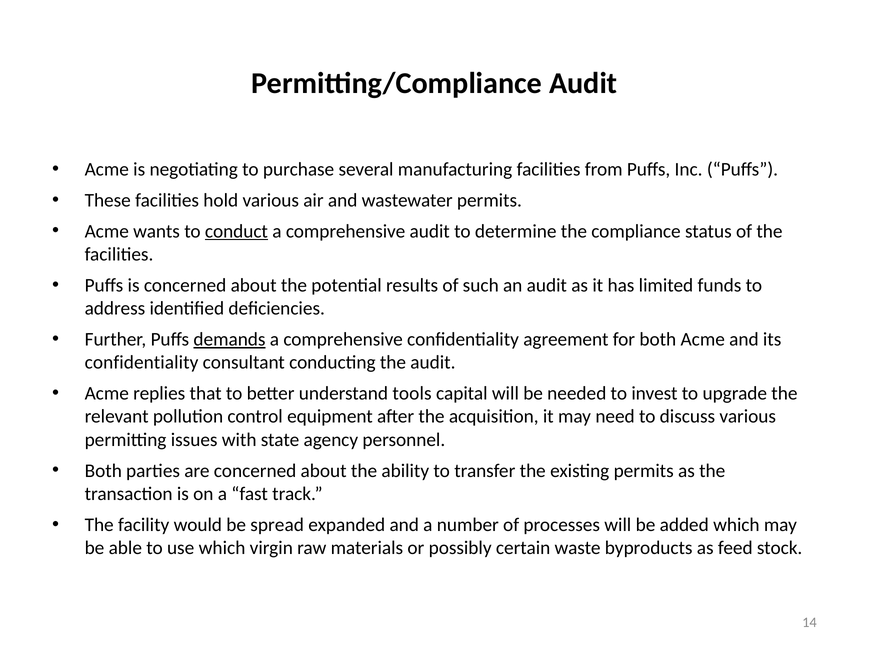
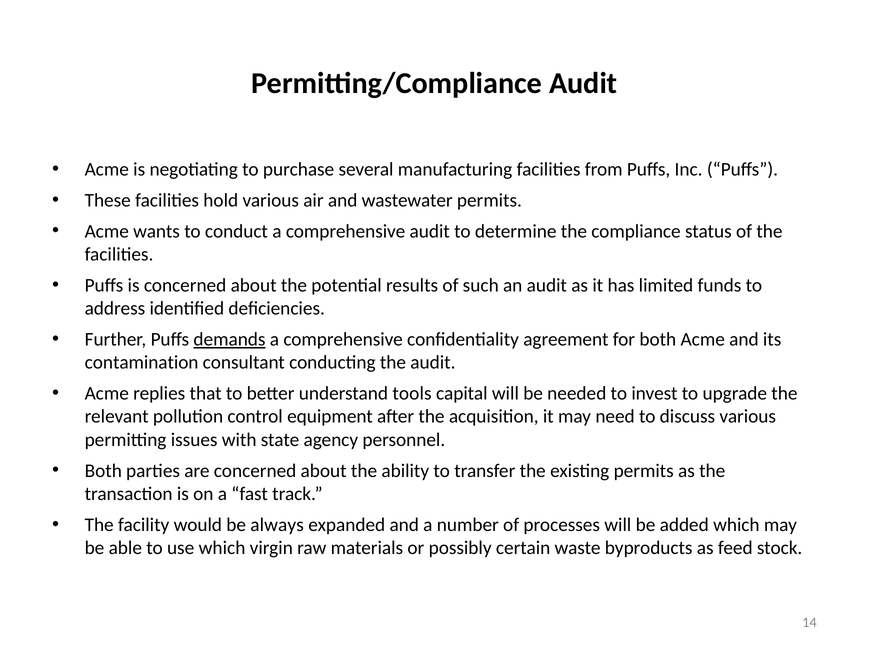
conduct underline: present -> none
confidentiality at (142, 362): confidentiality -> contamination
spread: spread -> always
